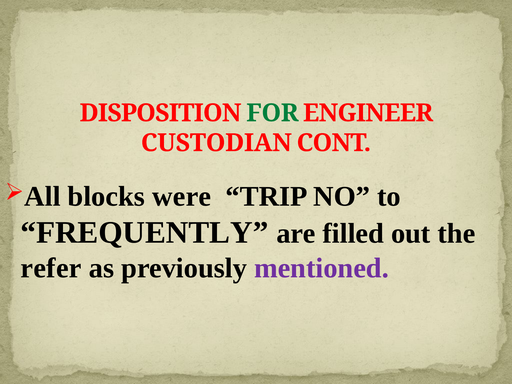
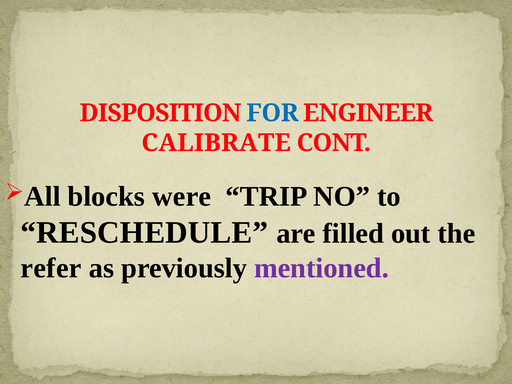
FOR colour: green -> blue
CUSTODIAN: CUSTODIAN -> CALIBRATE
FREQUENTLY: FREQUENTLY -> RESCHEDULE
